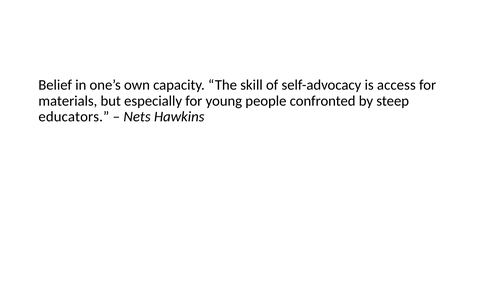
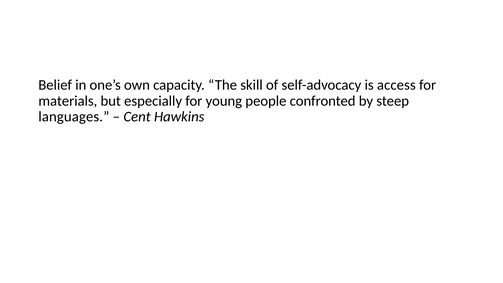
educators: educators -> languages
Nets: Nets -> Cent
